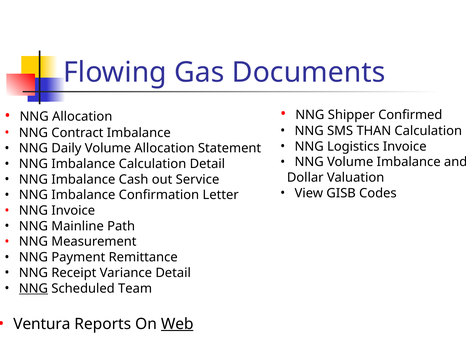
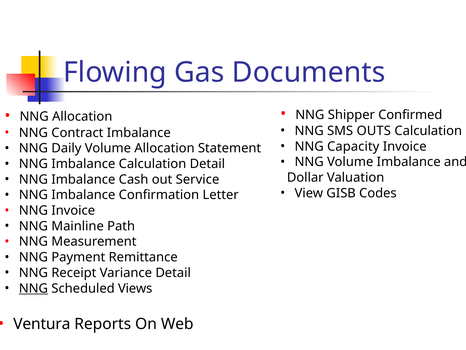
THAN: THAN -> OUTS
Logistics: Logistics -> Capacity
Team: Team -> Views
Web underline: present -> none
